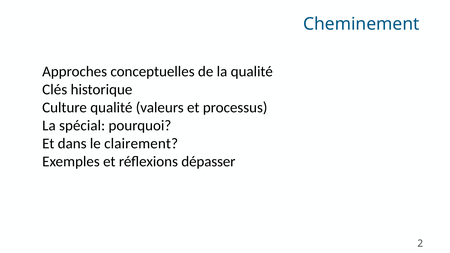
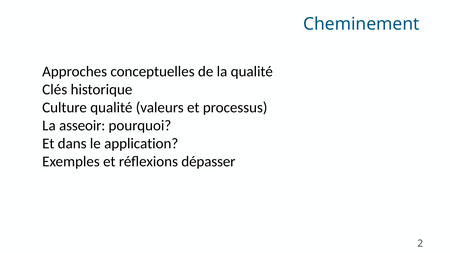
spécial: spécial -> asseoir
clairement: clairement -> application
